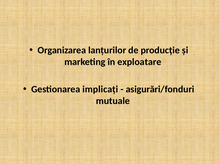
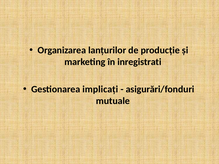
exploatare: exploatare -> inregistrati
